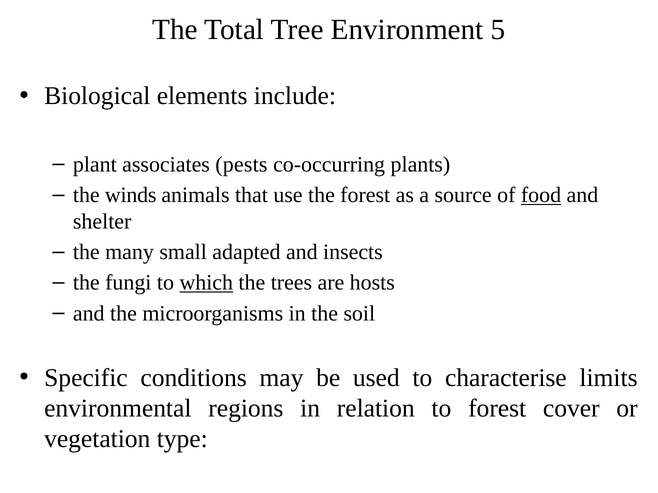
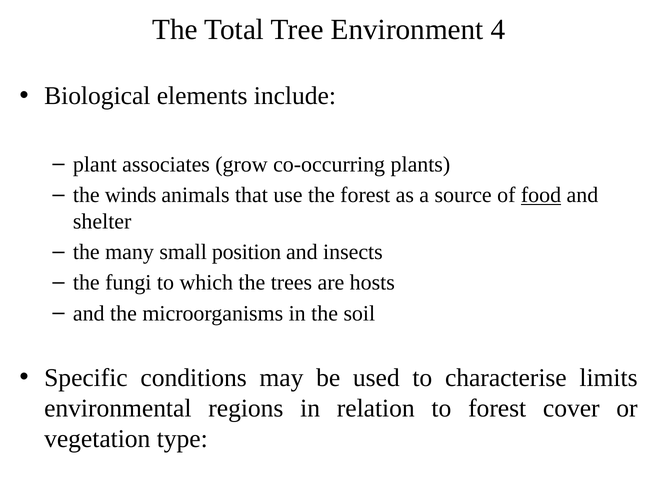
5: 5 -> 4
pests: pests -> grow
adapted: adapted -> position
which underline: present -> none
